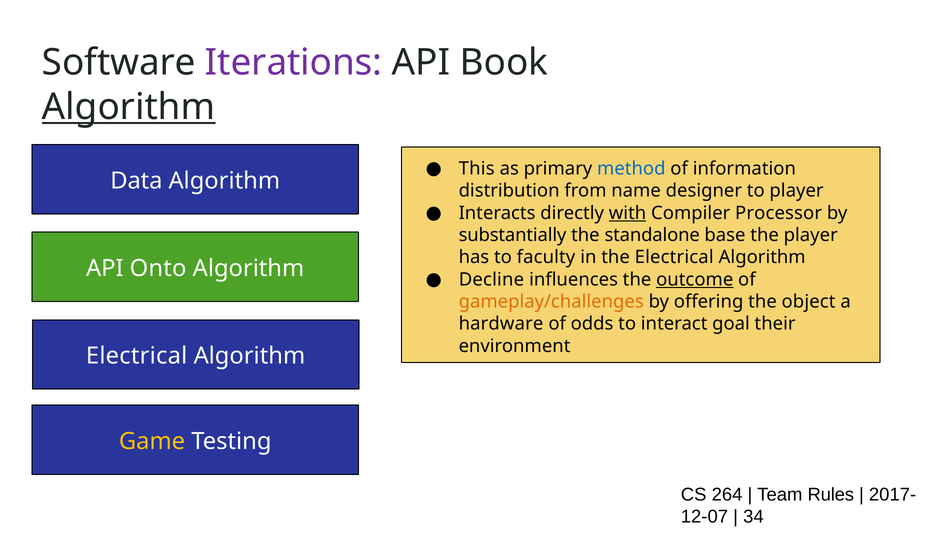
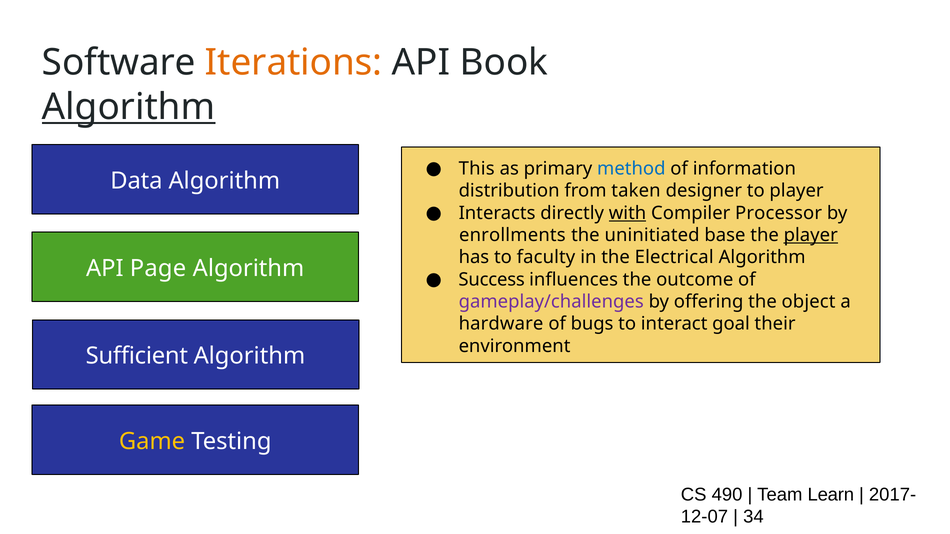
Iterations colour: purple -> orange
name: name -> taken
substantially: substantially -> enrollments
standalone: standalone -> uninitiated
player at (811, 235) underline: none -> present
Onto: Onto -> Page
Decline: Decline -> Success
outcome underline: present -> none
gameplay/challenges colour: orange -> purple
odds: odds -> bugs
Electrical at (137, 356): Electrical -> Sufficient
264: 264 -> 490
Rules: Rules -> Learn
